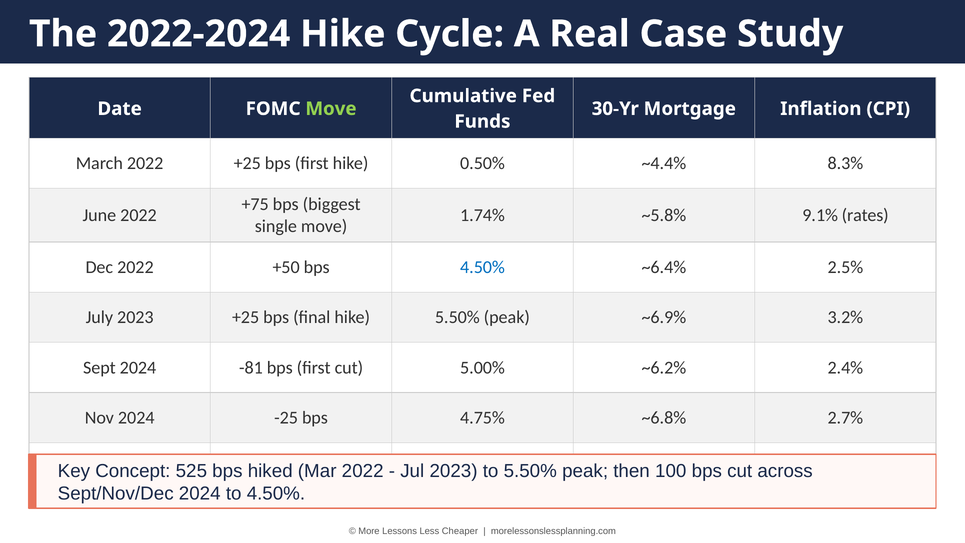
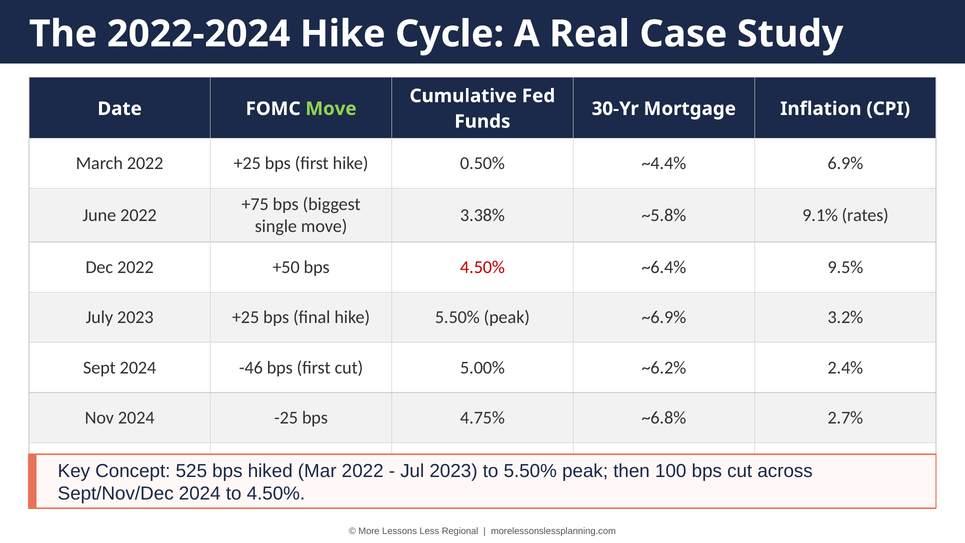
8.3%: 8.3% -> 6.9%
1.74%: 1.74% -> 3.38%
4.50% at (483, 267) colour: blue -> red
2.5%: 2.5% -> 9.5%
-81: -81 -> -46
Cheaper: Cheaper -> Regional
